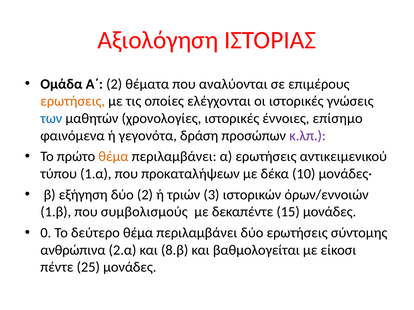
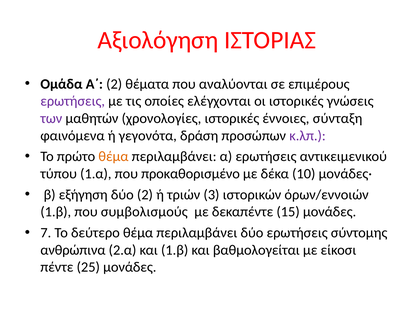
ερωτήσεις at (73, 101) colour: orange -> purple
των colour: blue -> purple
επίσημο: επίσημο -> σύνταξη
προκαταλήψεων: προκαταλήψεων -> προκαθορισμένο
0: 0 -> 7
και 8.β: 8.β -> 1.β
